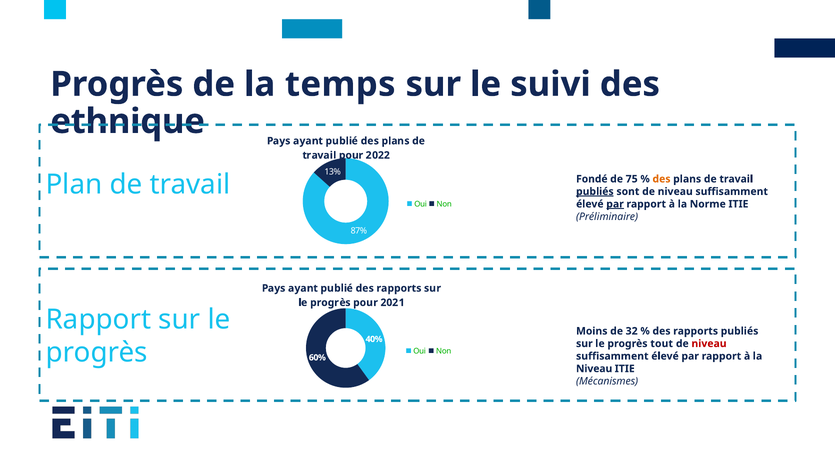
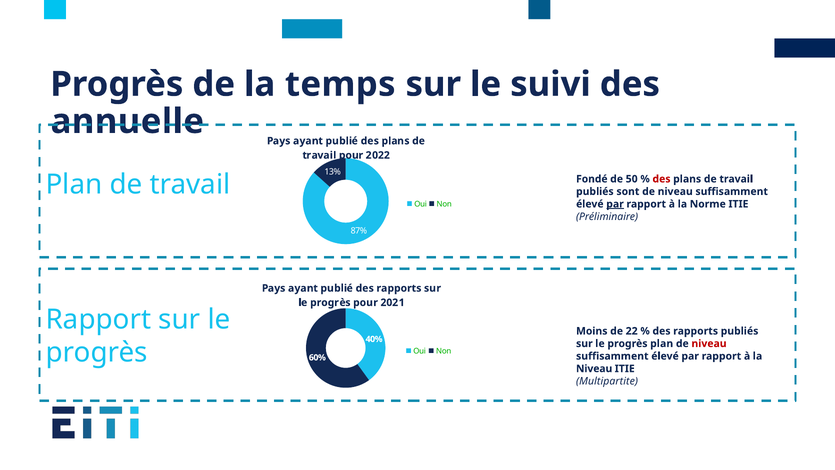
ethnique: ethnique -> annuelle
75: 75 -> 50
des at (662, 179) colour: orange -> red
publiés at (595, 191) underline: present -> none
32: 32 -> 22
progrès tout: tout -> plan
Mécanismes: Mécanismes -> Multipartite
